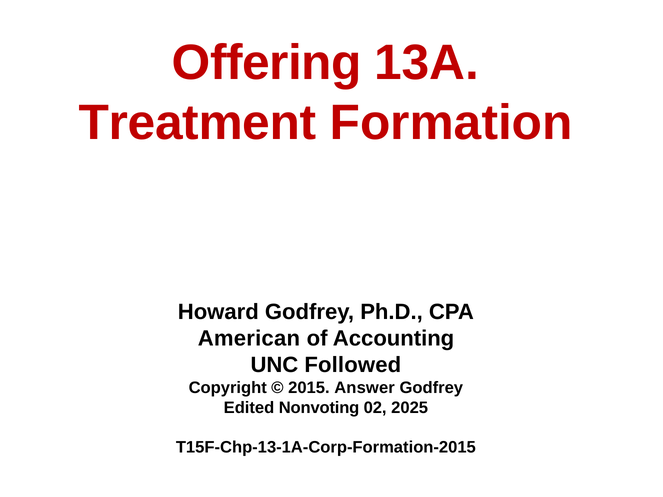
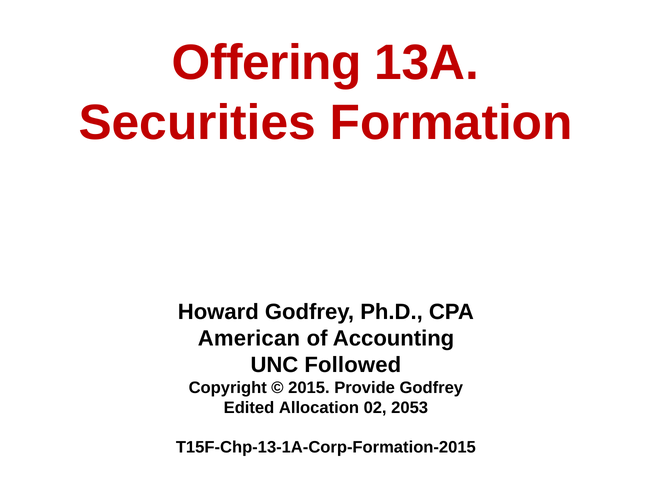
Treatment: Treatment -> Securities
Answer: Answer -> Provide
Nonvoting: Nonvoting -> Allocation
2025: 2025 -> 2053
